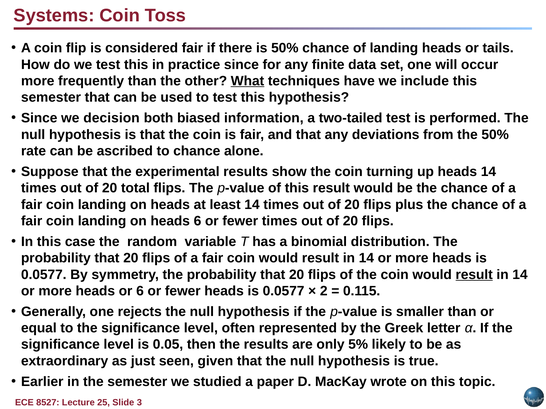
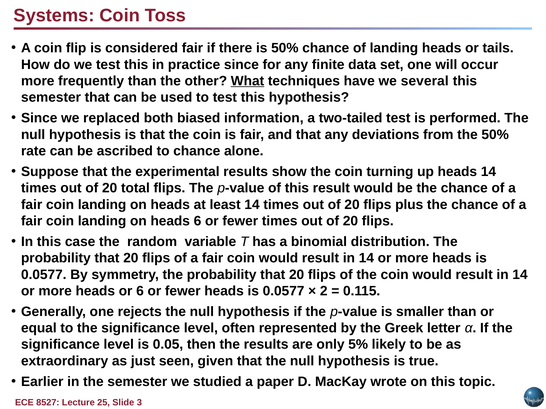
include: include -> several
decision: decision -> replaced
result at (474, 275) underline: present -> none
